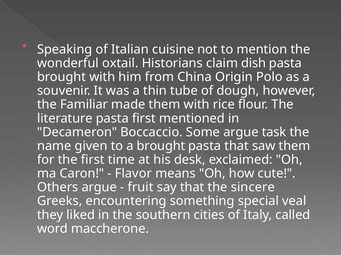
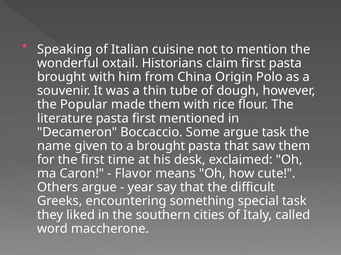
claim dish: dish -> first
Familiar: Familiar -> Popular
fruit: fruit -> year
sincere: sincere -> difficult
special veal: veal -> task
